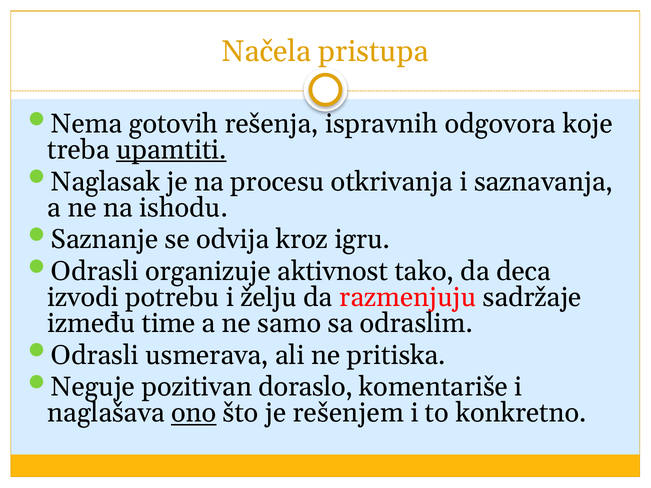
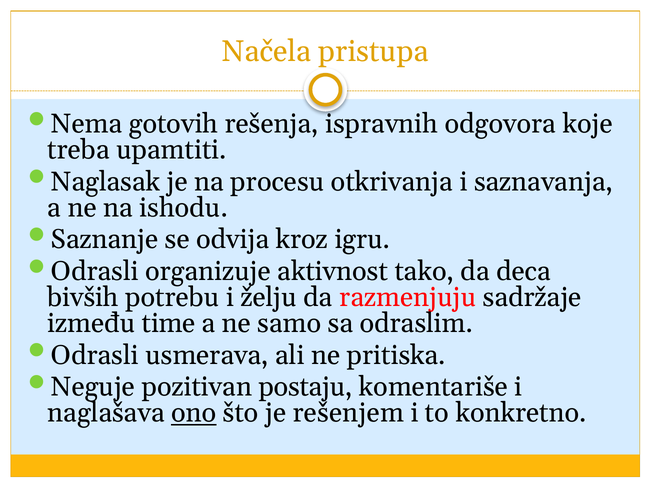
upamtiti underline: present -> none
izvodi: izvodi -> bivših
doraslo: doraslo -> postaju
